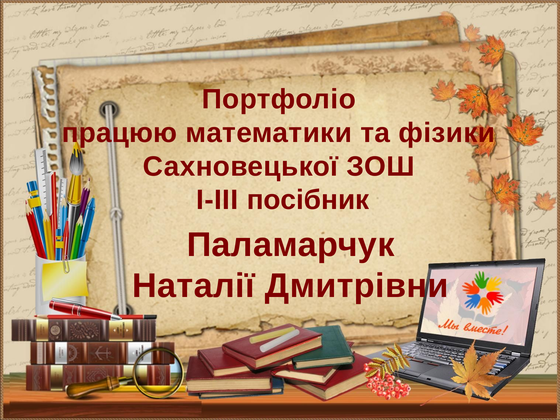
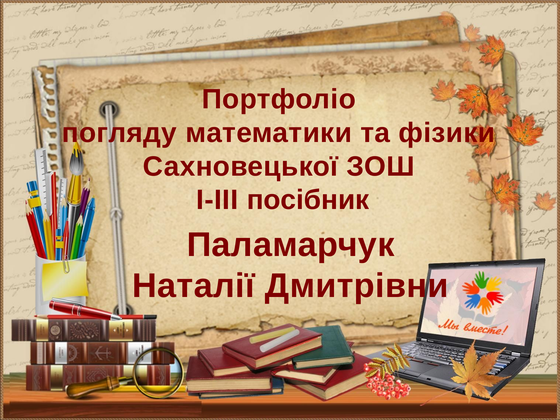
працюю: працюю -> погляду
